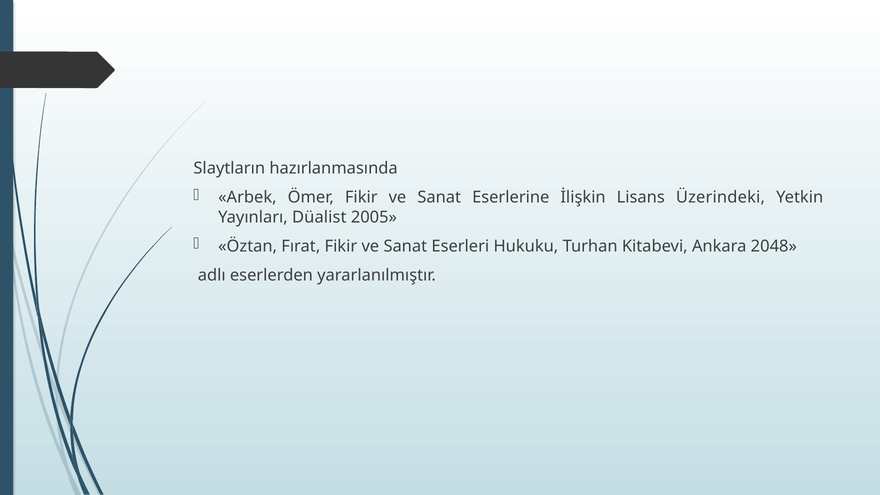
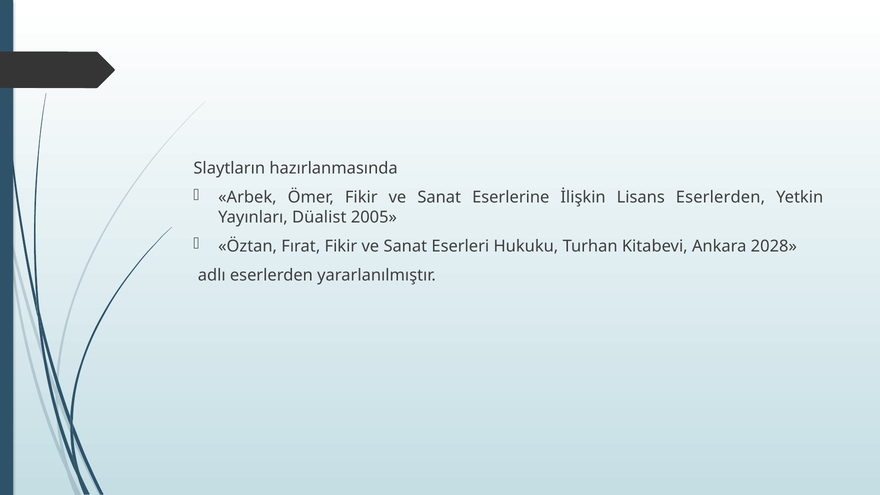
Lisans Üzerindeki: Üzerindeki -> Eserlerden
2048: 2048 -> 2028
